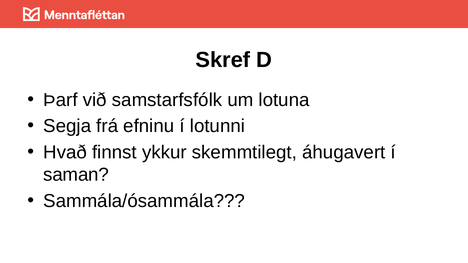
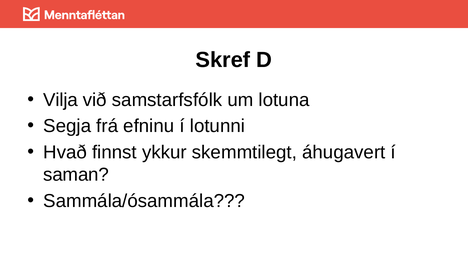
Þarf: Þarf -> Vilja
